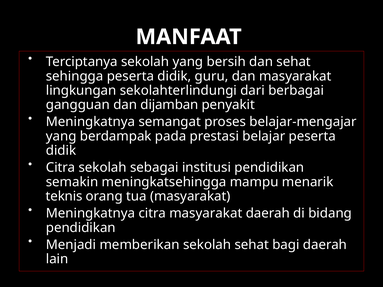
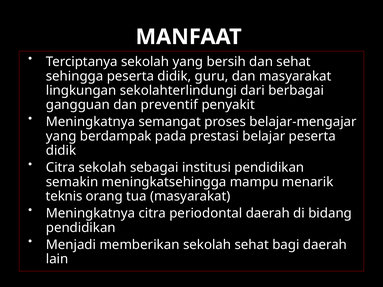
dijamban: dijamban -> preventif
citra masyarakat: masyarakat -> periodontal
